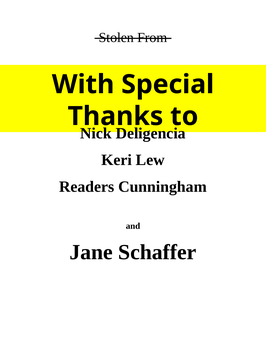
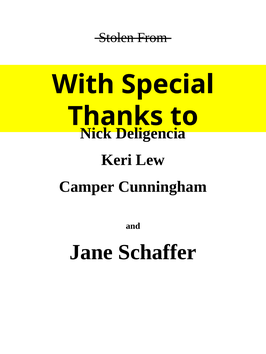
Readers: Readers -> Camper
